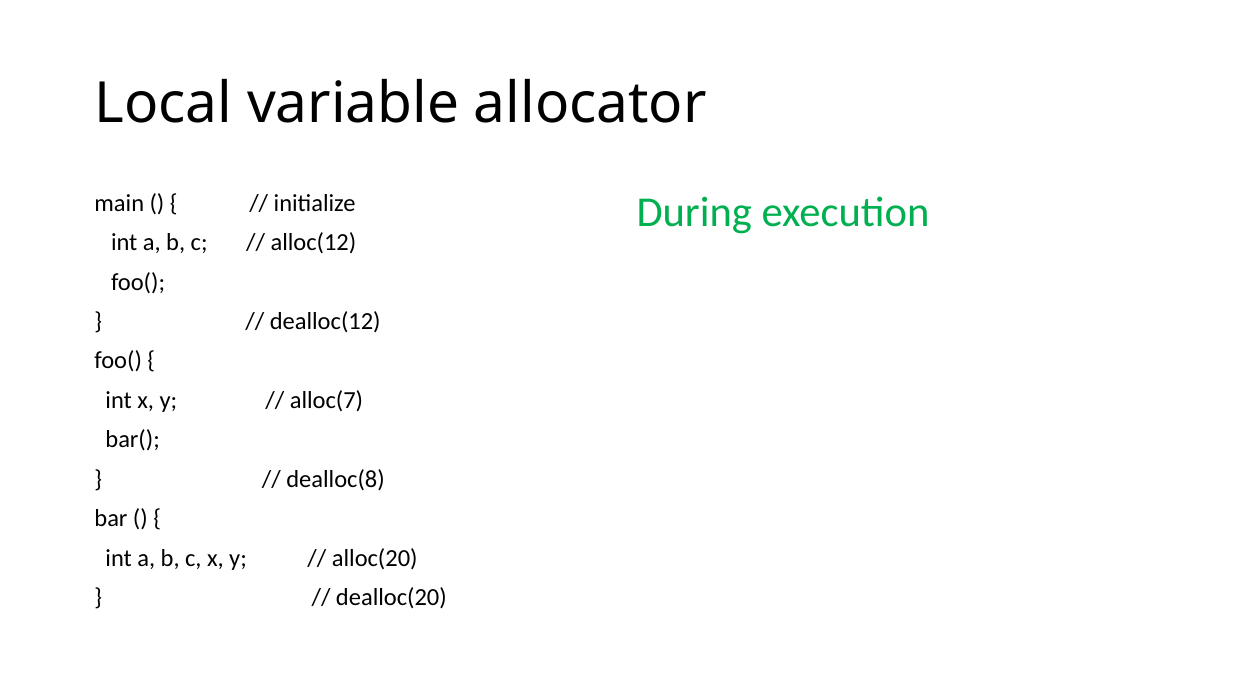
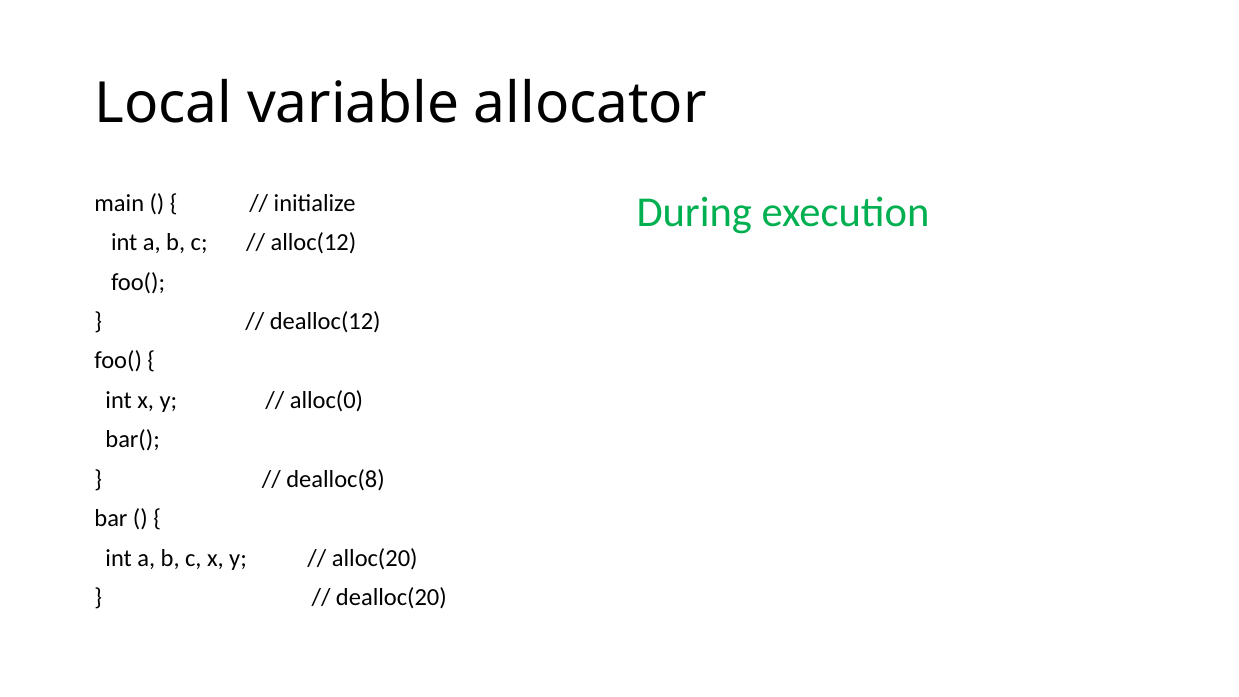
alloc(7: alloc(7 -> alloc(0
